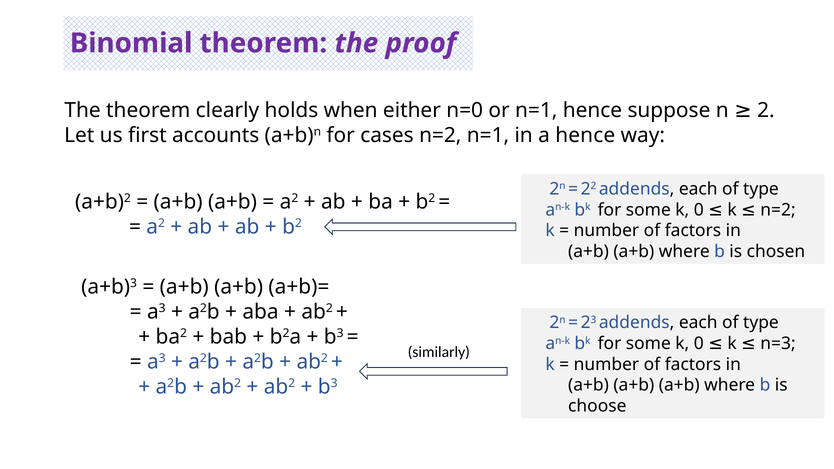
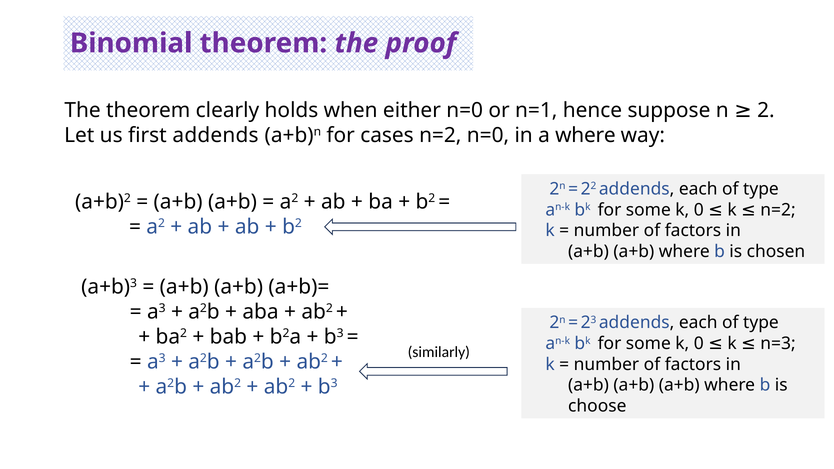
first accounts: accounts -> addends
n=2 n=1: n=1 -> n=0
a hence: hence -> where
